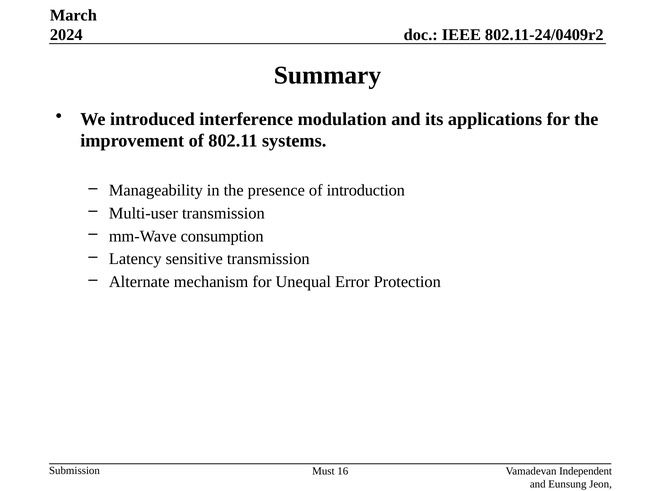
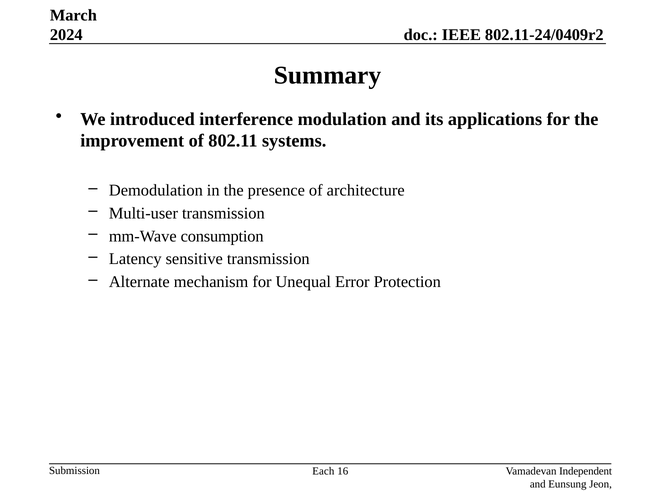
Manageability: Manageability -> Demodulation
introduction: introduction -> architecture
Must: Must -> Each
